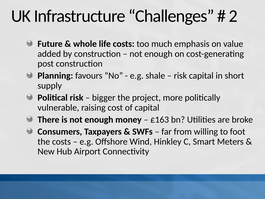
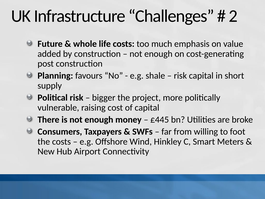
£163: £163 -> £445
